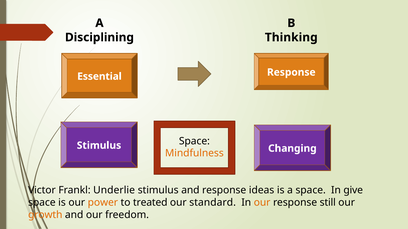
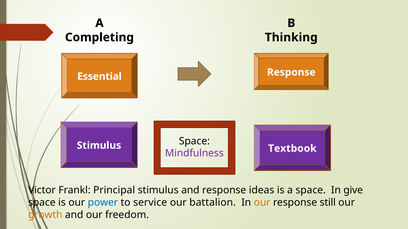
Disciplining: Disciplining -> Completing
Changing: Changing -> Textbook
Mindfulness colour: orange -> purple
Underlie: Underlie -> Principal
power colour: orange -> blue
treated: treated -> service
standard: standard -> battalion
